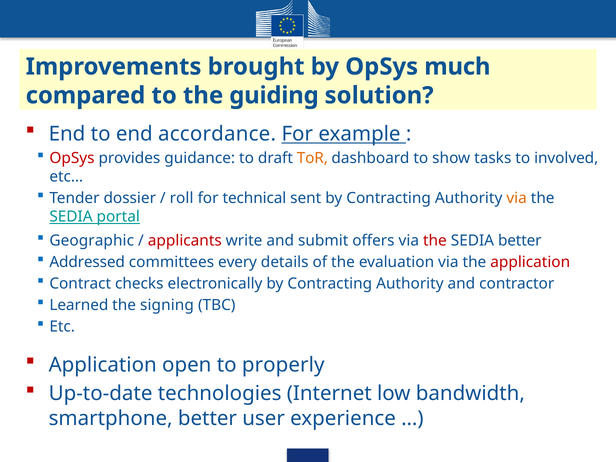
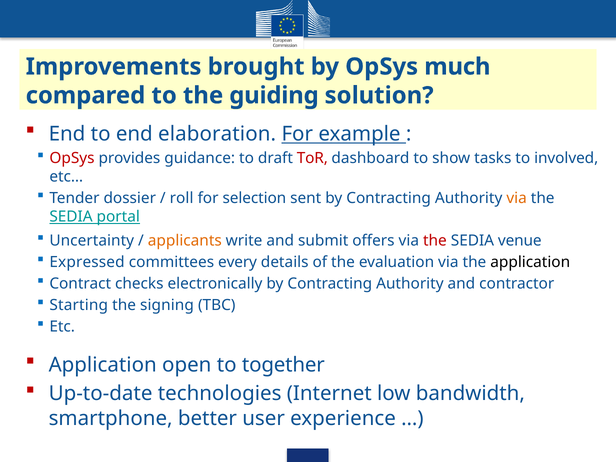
accordance: accordance -> elaboration
ToR colour: orange -> red
technical: technical -> selection
Geographic: Geographic -> Uncertainty
applicants colour: red -> orange
SEDIA better: better -> venue
Addressed: Addressed -> Expressed
application at (530, 262) colour: red -> black
Learned: Learned -> Starting
properly: properly -> together
